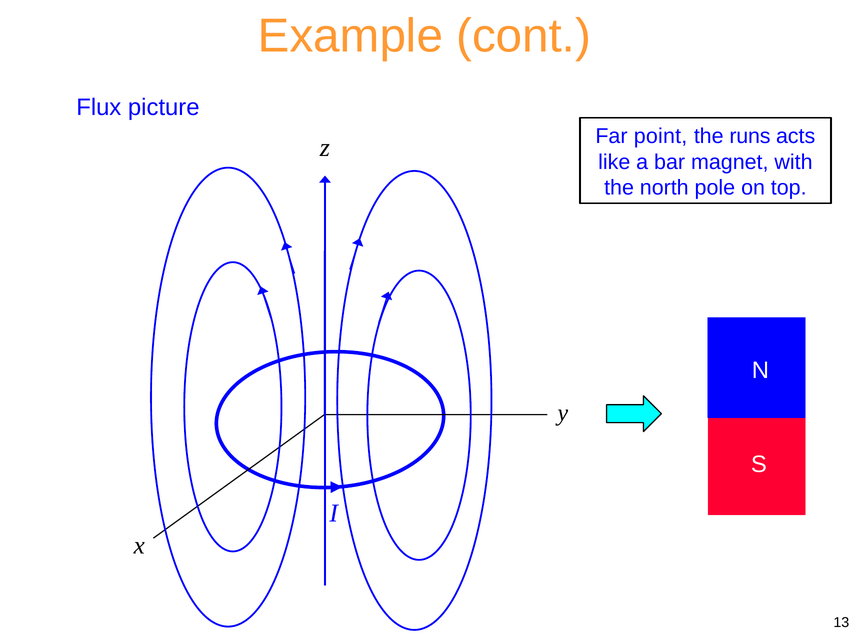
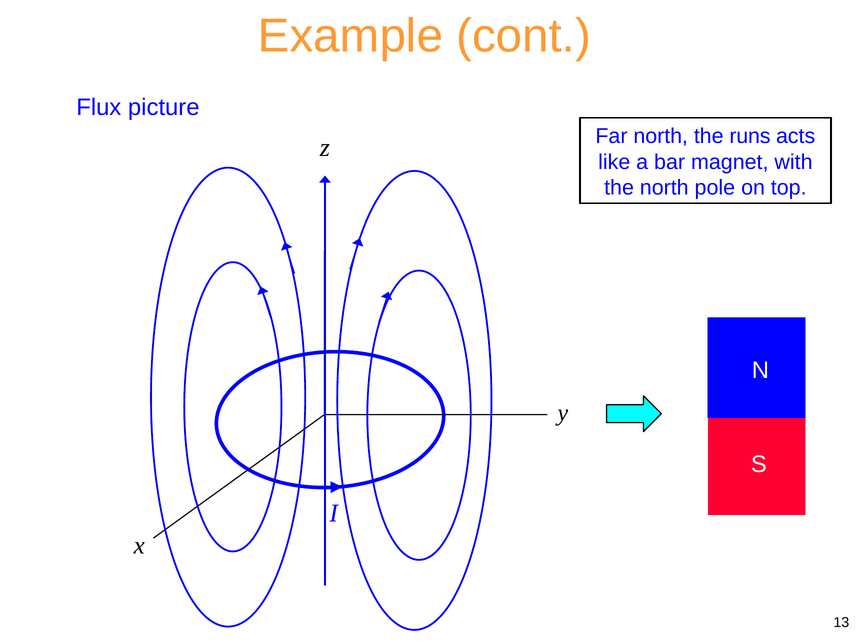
Far point: point -> north
